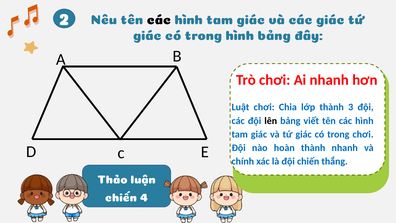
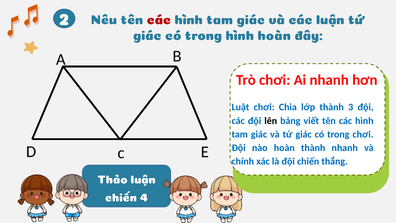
các at (159, 20) colour: black -> red
các giác: giác -> luận
hình bảng: bảng -> hoàn
